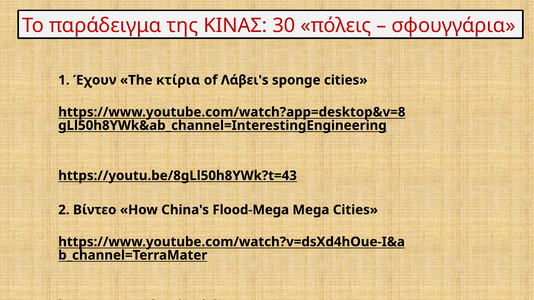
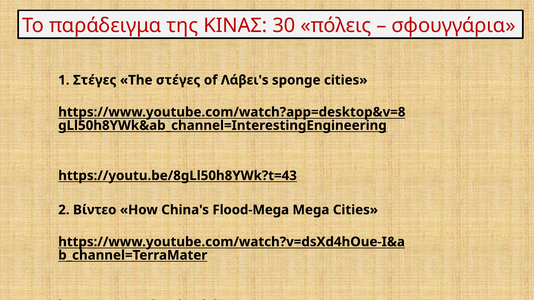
1 Έχουν: Έχουν -> Στέγες
The κτίρια: κτίρια -> στέγες
